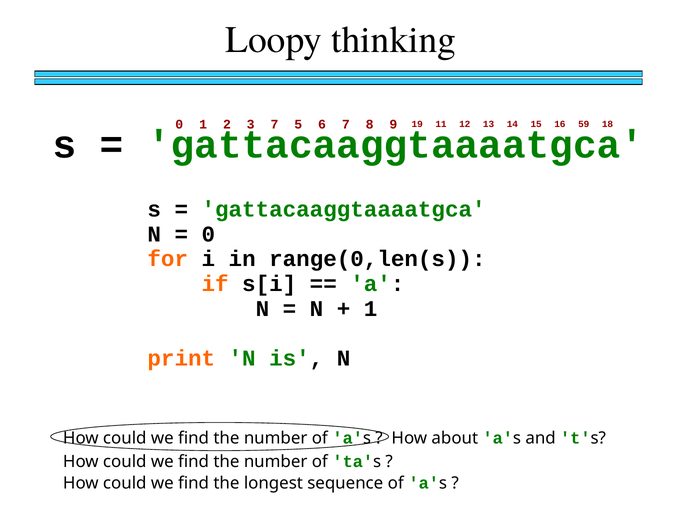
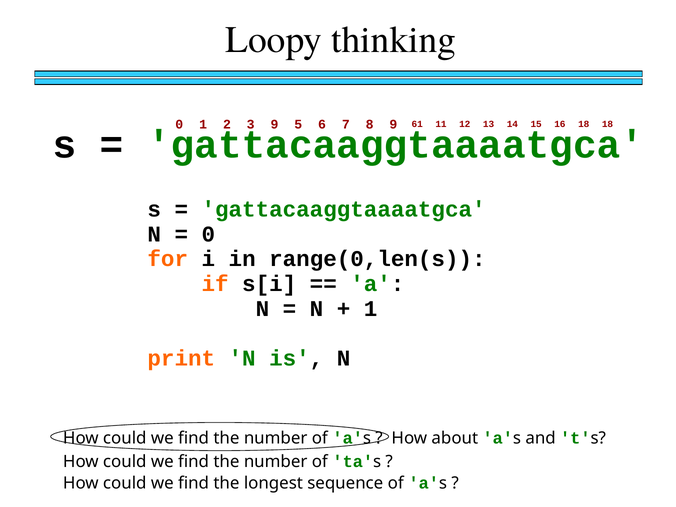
3 7: 7 -> 9
19: 19 -> 61
16 59: 59 -> 18
